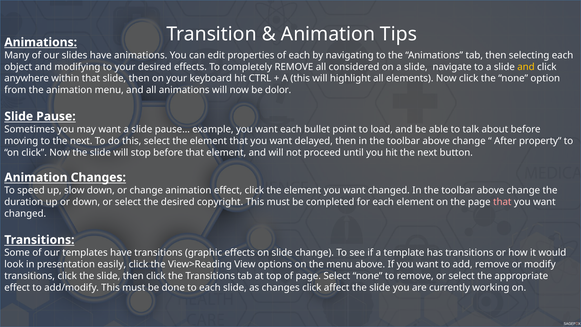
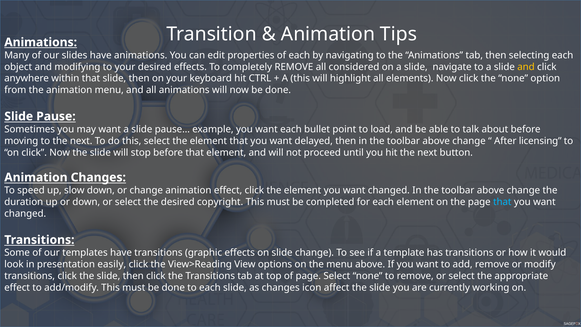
now be dolor: dolor -> done
property: property -> licensing
that at (502, 202) colour: pink -> light blue
changes click: click -> icon
